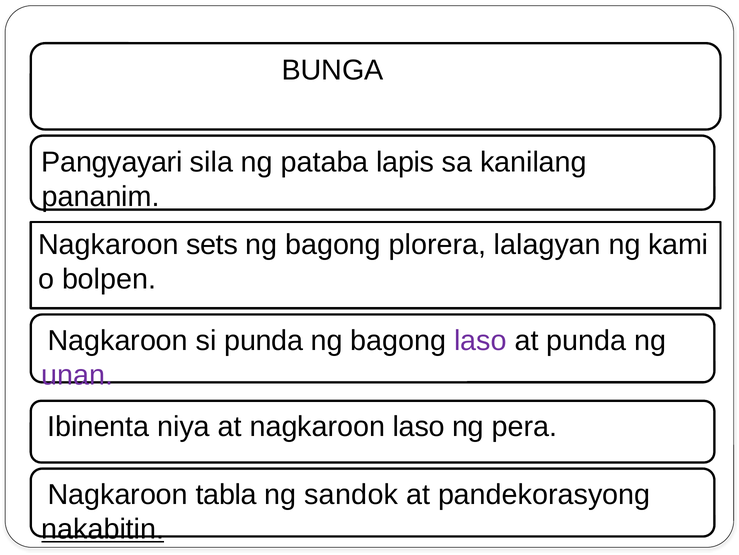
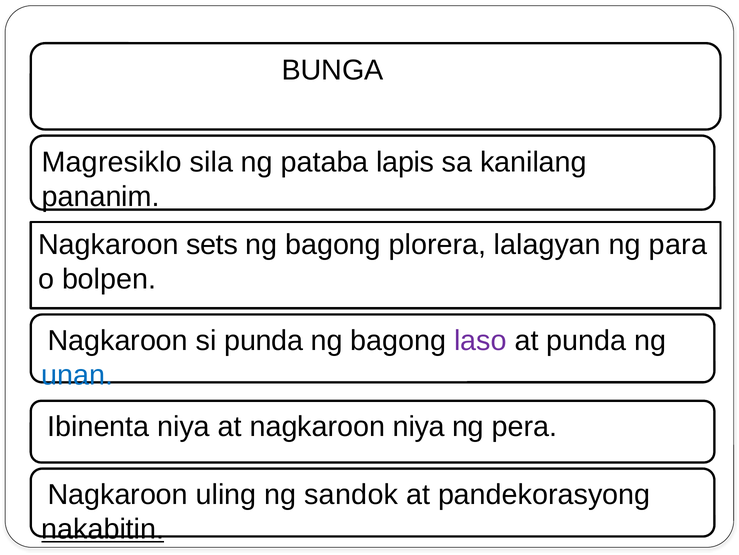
Pangyayari: Pangyayari -> Magresiklo
pananim underline: present -> none
kami: kami -> para
unan colour: purple -> blue
nagkaroon laso: laso -> niya
tabla: tabla -> uling
